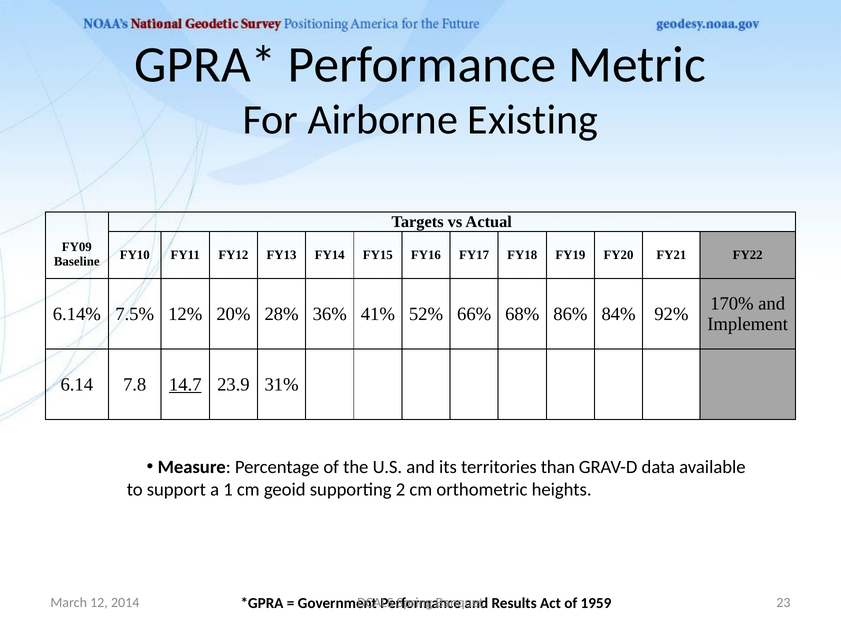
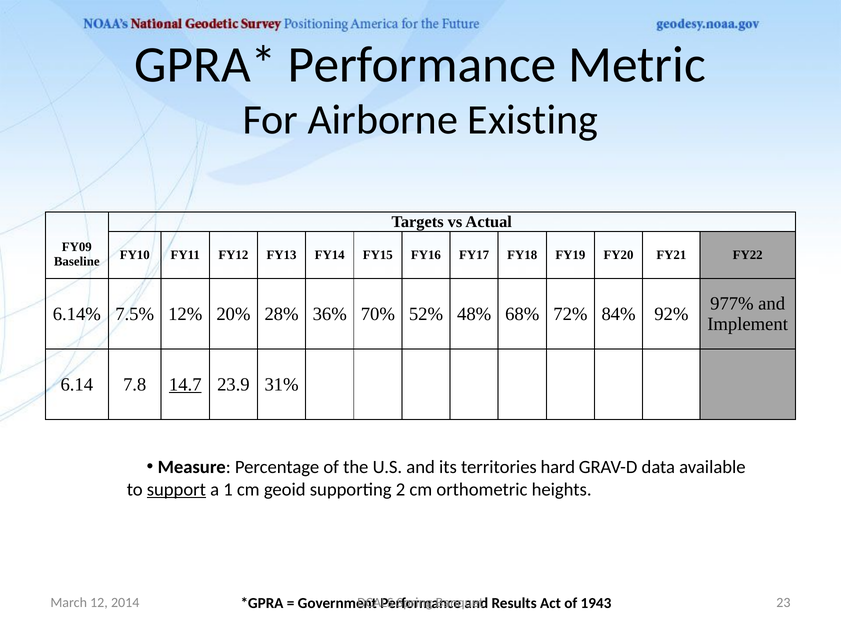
170%: 170% -> 977%
41%: 41% -> 70%
66%: 66% -> 48%
86%: 86% -> 72%
than: than -> hard
support underline: none -> present
1959: 1959 -> 1943
